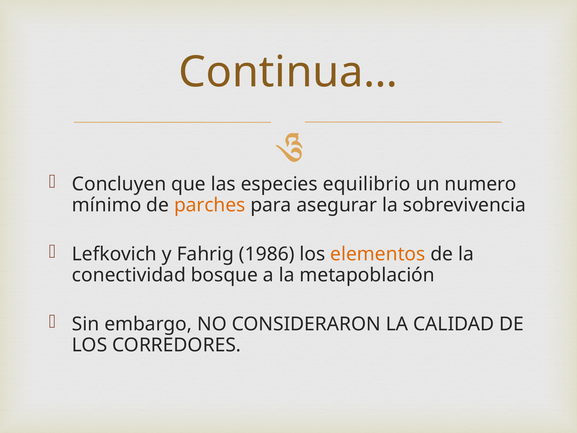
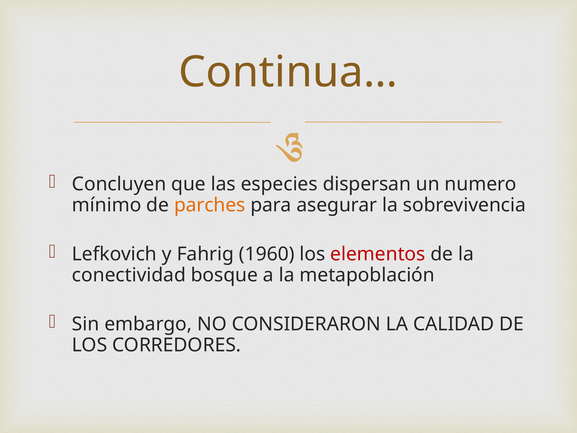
equilibrio: equilibrio -> dispersan
1986: 1986 -> 1960
elementos colour: orange -> red
